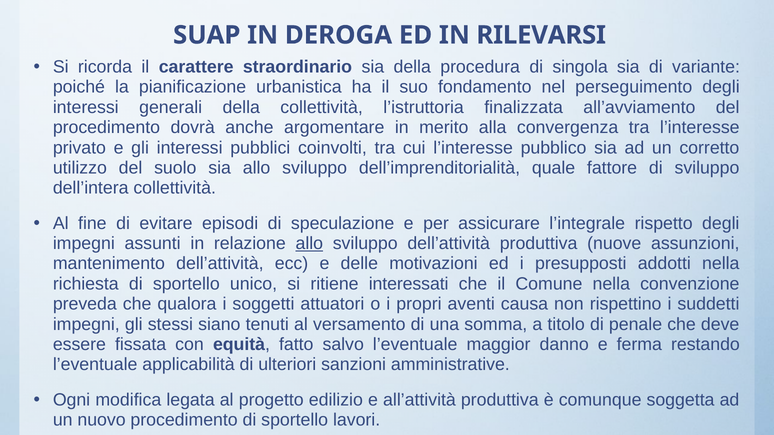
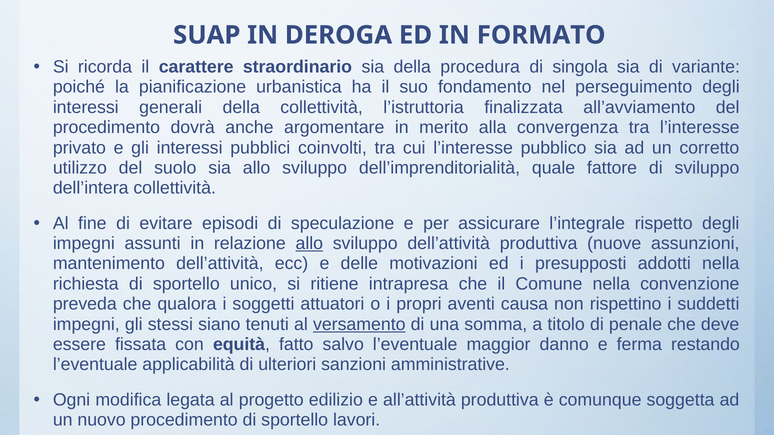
RILEVARSI: RILEVARSI -> FORMATO
interessati: interessati -> intrapresa
versamento underline: none -> present
